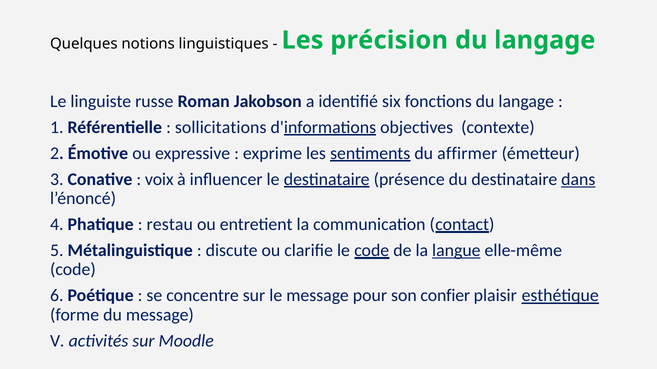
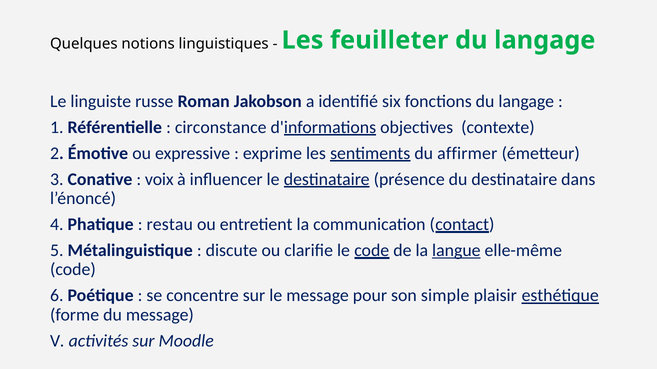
précision: précision -> feuilleter
sollicitations: sollicitations -> circonstance
dans underline: present -> none
confier: confier -> simple
